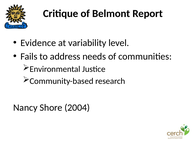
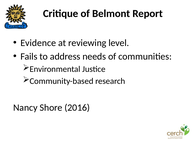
variability: variability -> reviewing
2004: 2004 -> 2016
